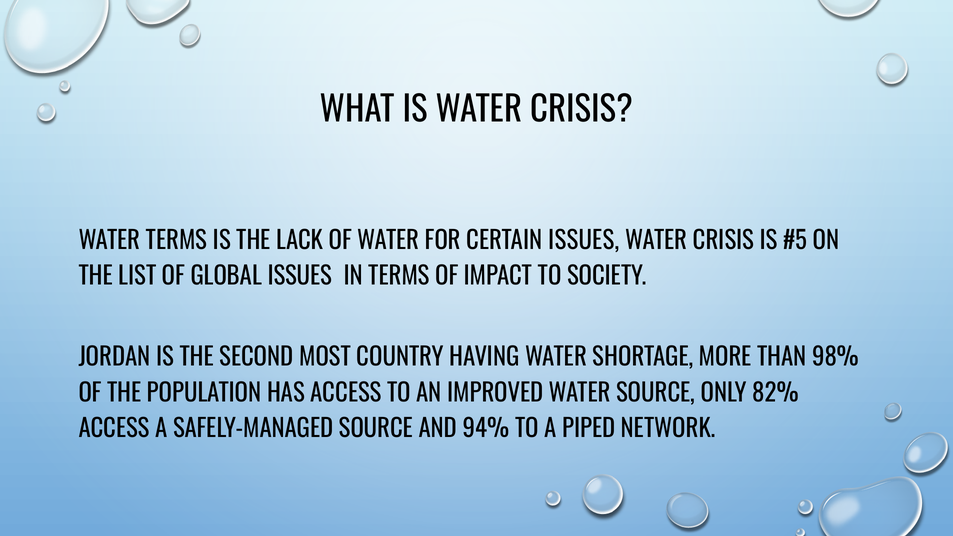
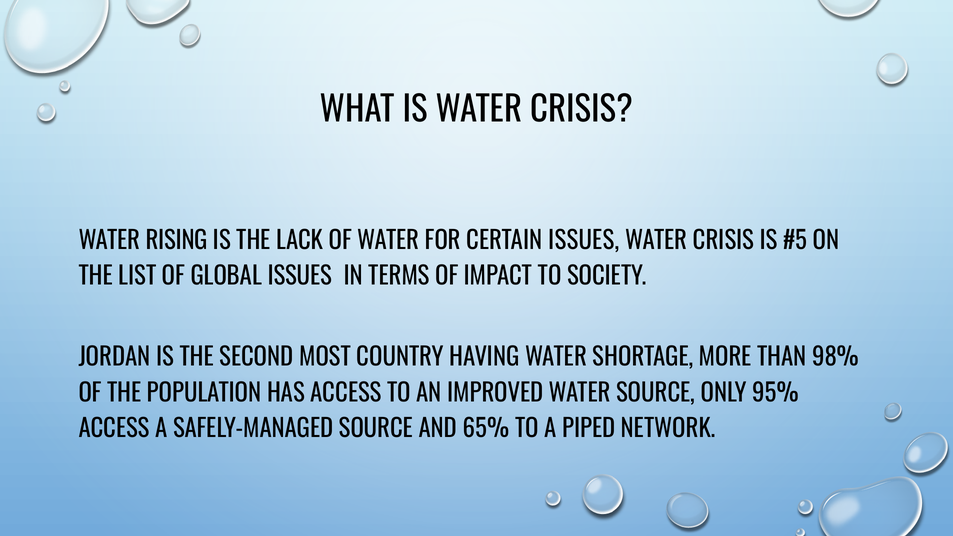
WATER TERMS: TERMS -> RISING
82%: 82% -> 95%
94%: 94% -> 65%
